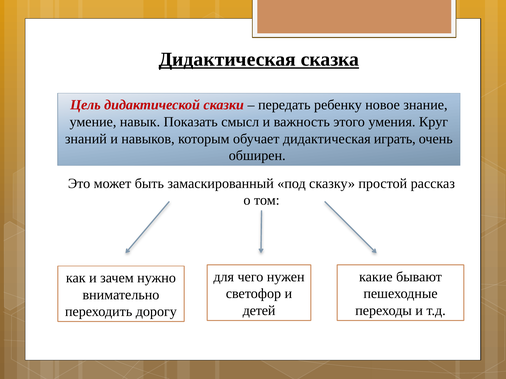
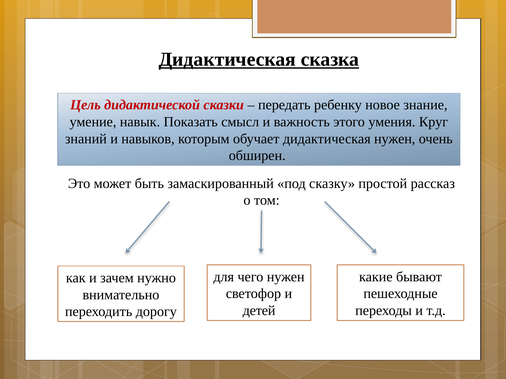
дидактическая играть: играть -> нужен
